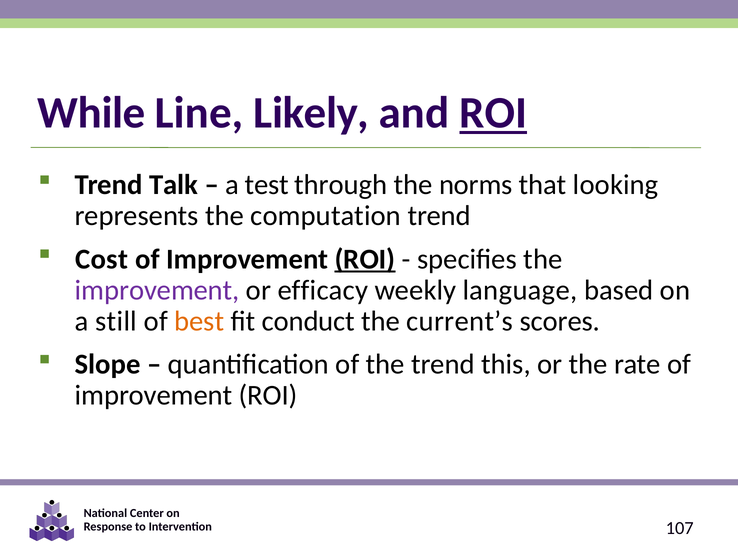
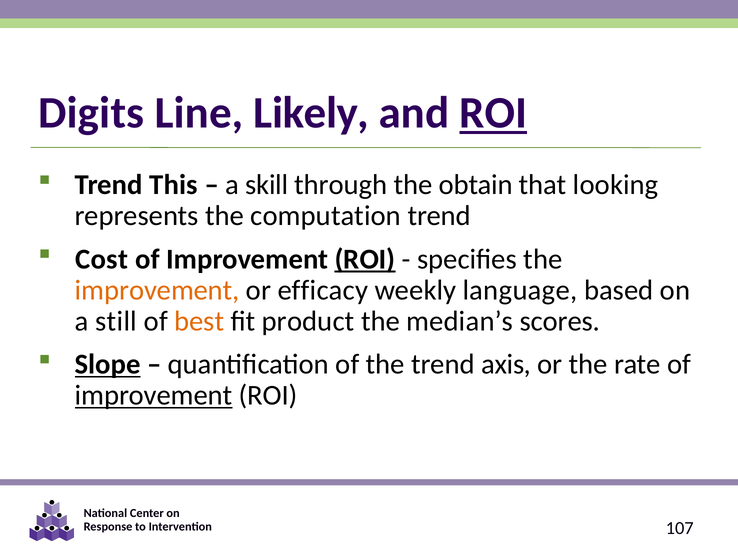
While: While -> Digits
Talk: Talk -> This
test: test -> skill
norms: norms -> obtain
improvement at (157, 290) colour: purple -> orange
conduct: conduct -> product
current’s: current’s -> median’s
Slope underline: none -> present
this: this -> axis
improvement at (154, 396) underline: none -> present
